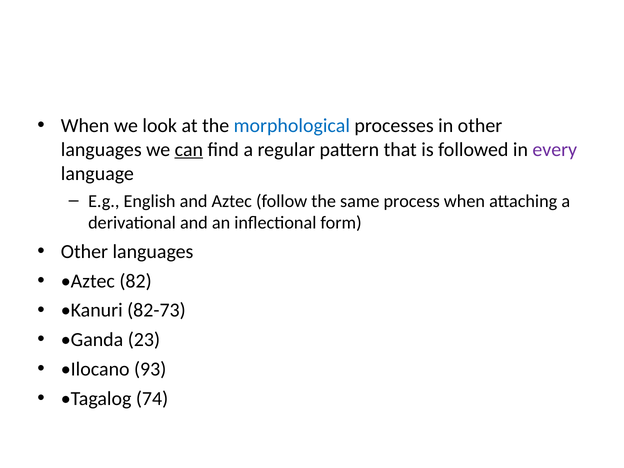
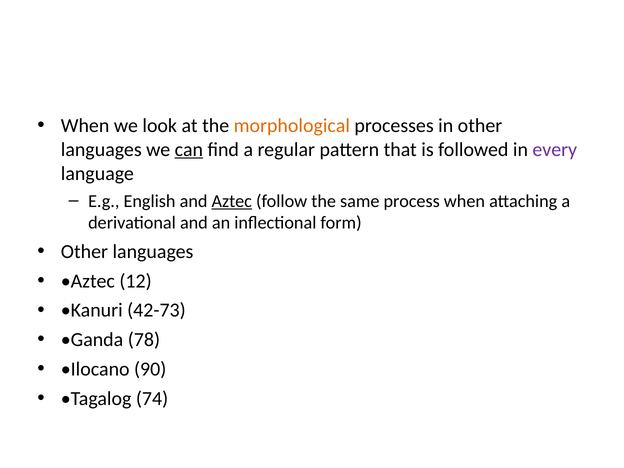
morphological colour: blue -> orange
Aztec at (232, 201) underline: none -> present
82: 82 -> 12
82-73: 82-73 -> 42-73
23: 23 -> 78
93: 93 -> 90
